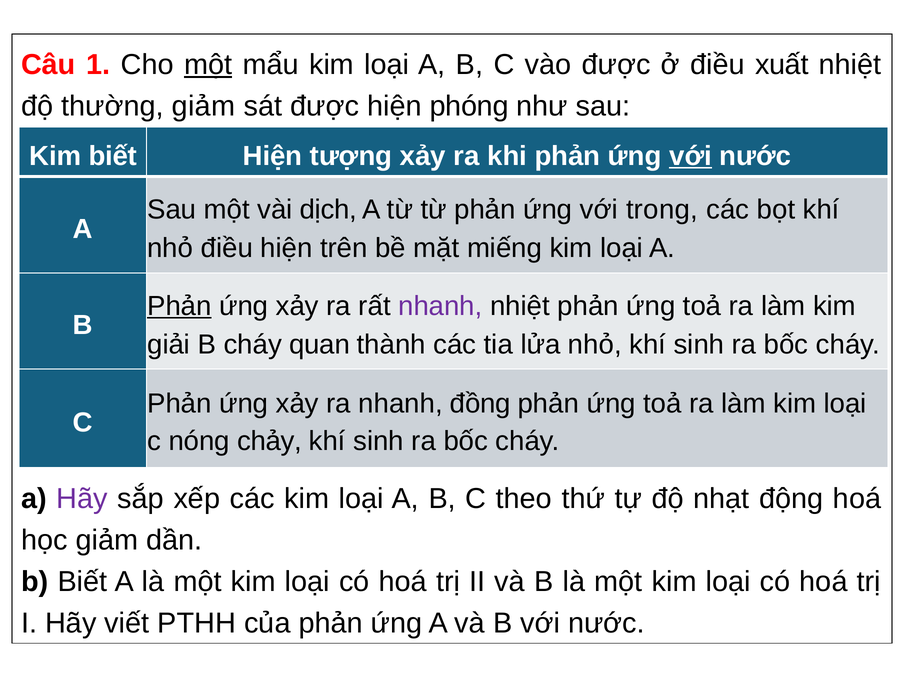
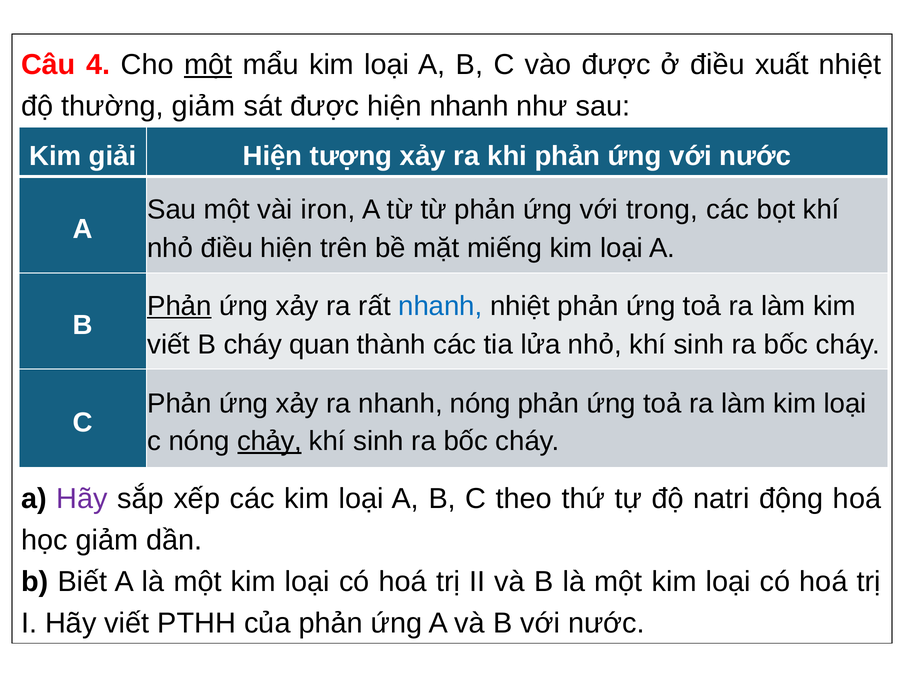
1: 1 -> 4
hiện phóng: phóng -> nhanh
Kim biết: biết -> giải
với at (690, 156) underline: present -> none
dịch: dịch -> iron
nhanh at (440, 306) colour: purple -> blue
giải at (169, 345): giải -> viết
nhanh đồng: đồng -> nóng
chảy underline: none -> present
nhạt: nhạt -> natri
